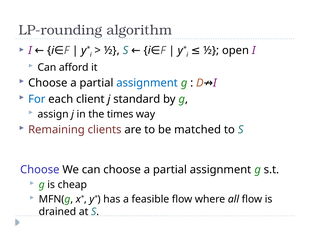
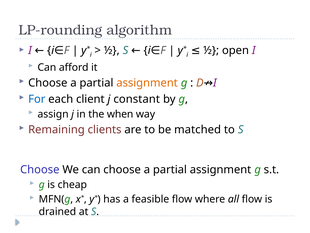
assignment at (147, 83) colour: blue -> orange
standard: standard -> constant
times: times -> when
